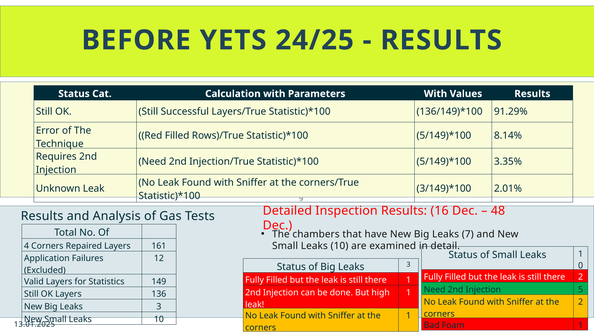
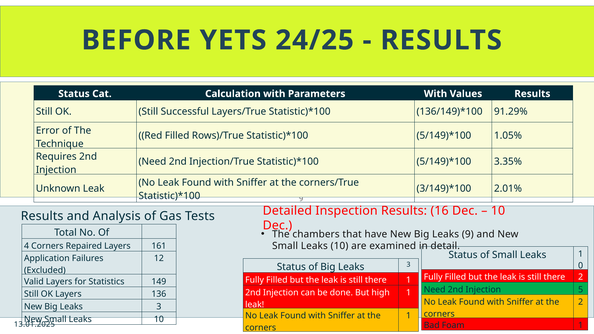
8.14%: 8.14% -> 1.05%
48 at (498, 211): 48 -> 10
Leaks 7: 7 -> 9
